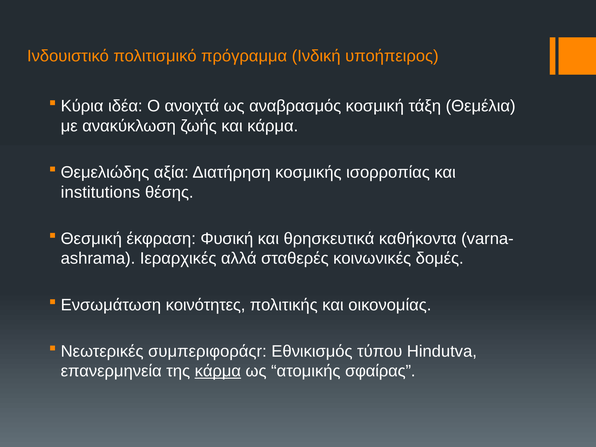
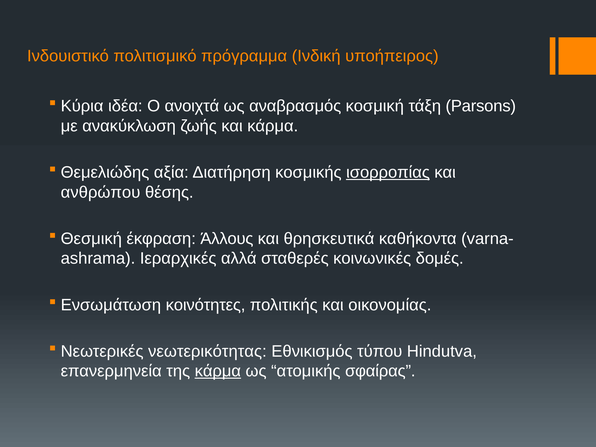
Θεμέλια: Θεμέλια -> Parsons
ισορροπίας underline: none -> present
institutions: institutions -> ανθρώπου
Φυσική: Φυσική -> Άλλους
συμπεριφοράςr: συμπεριφοράςr -> νεωτερικότητας
